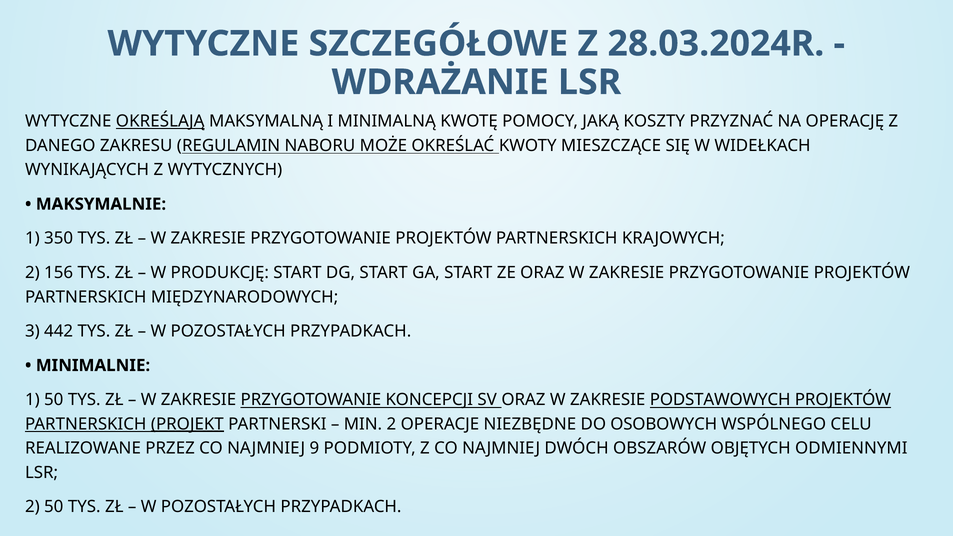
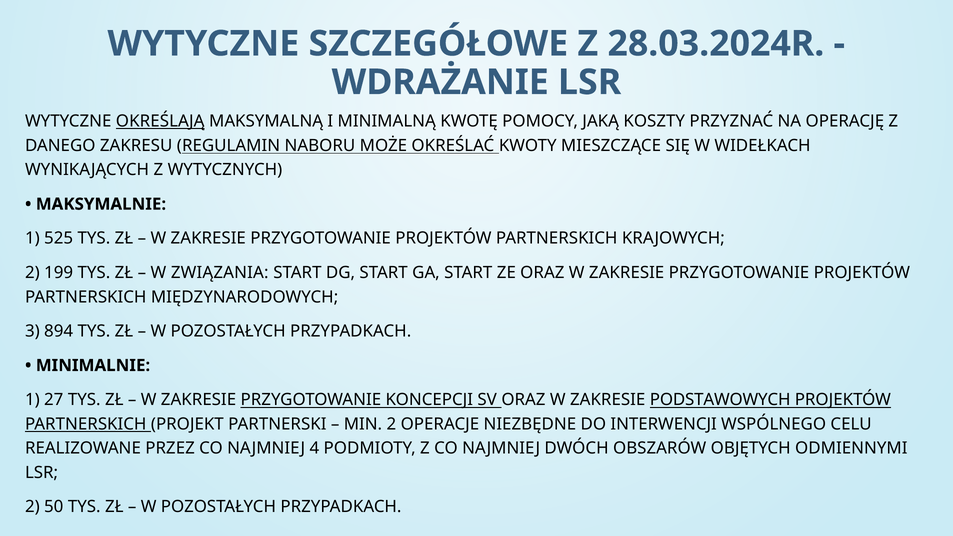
350: 350 -> 525
156: 156 -> 199
PRODUKCJĘ: PRODUKCJĘ -> ZWIĄZANIA
442: 442 -> 894
1 50: 50 -> 27
PROJEKT underline: present -> none
OSOBOWYCH: OSOBOWYCH -> INTERWENCJI
9: 9 -> 4
